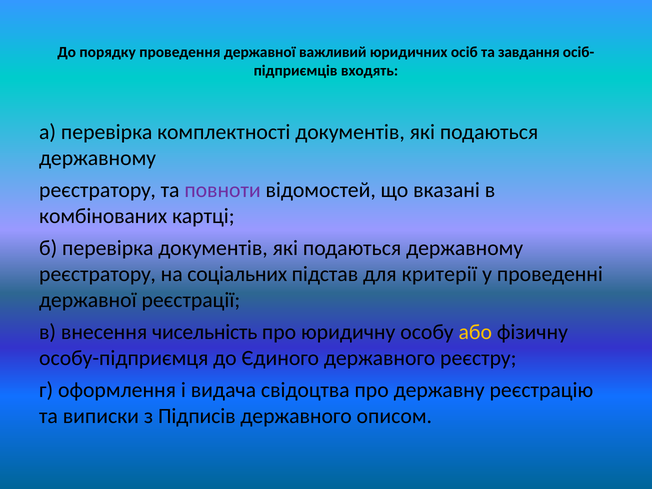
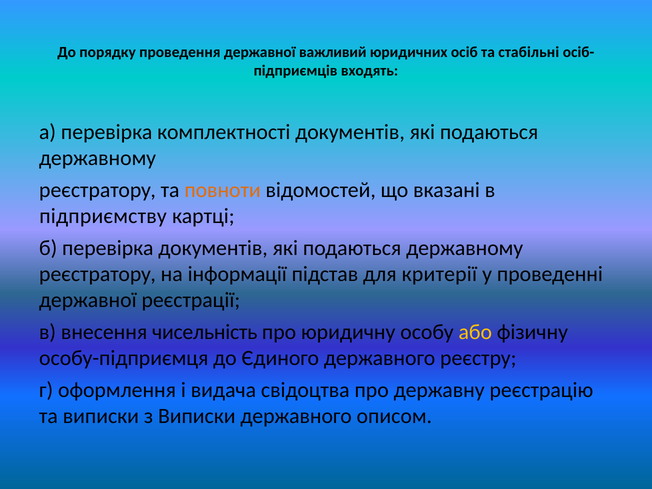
завдання: завдання -> стабільні
повноти colour: purple -> orange
комбінованих: комбінованих -> підприємству
соціальних: соціальних -> інформації
з Підписів: Підписів -> Виписки
